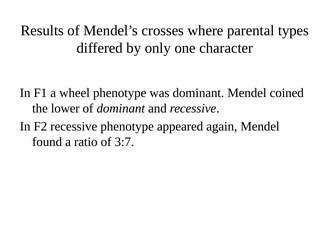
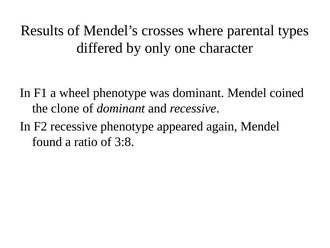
lower: lower -> clone
3:7: 3:7 -> 3:8
